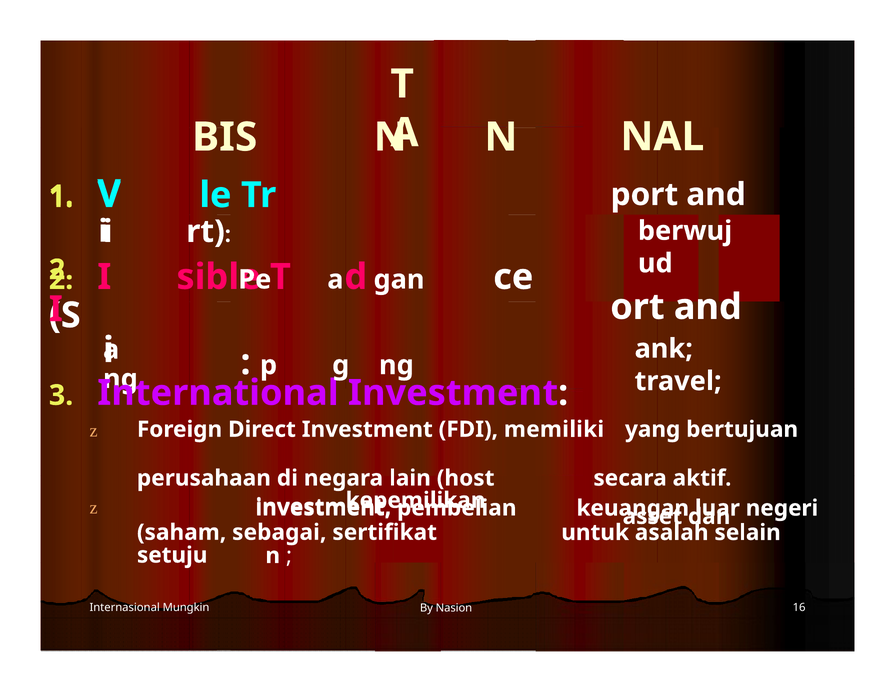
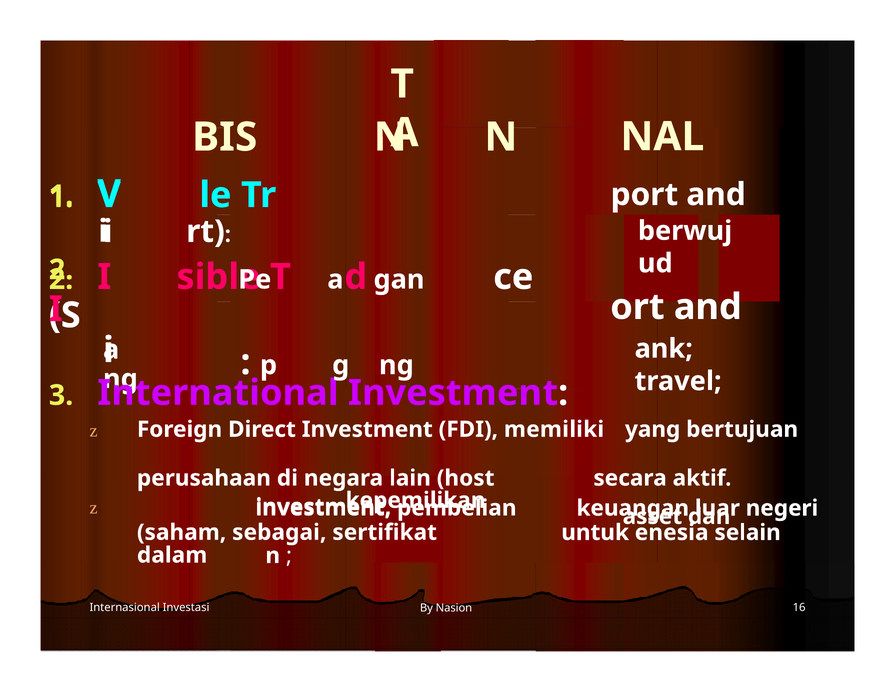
asalah: asalah -> enesia
setuju: setuju -> dalam
Mungkin: Mungkin -> Investasi
